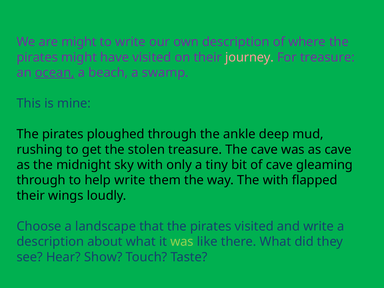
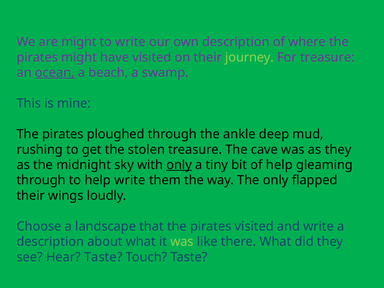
journey colour: pink -> light green
as cave: cave -> they
only at (179, 165) underline: none -> present
of cave: cave -> help
The with: with -> only
Hear Show: Show -> Taste
